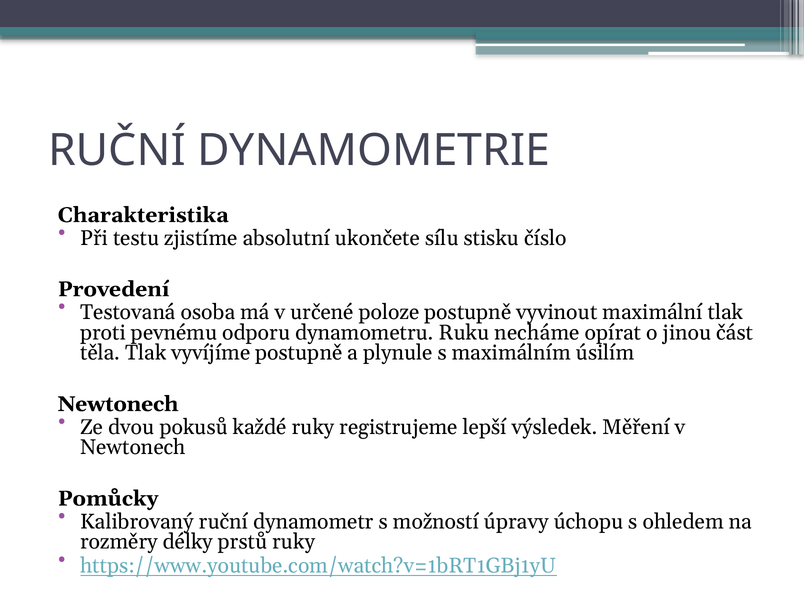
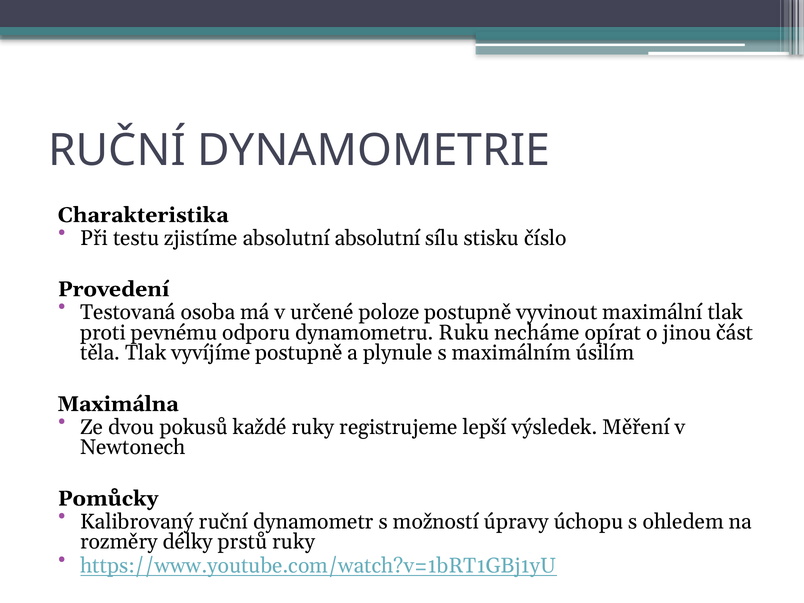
absolutní ukončete: ukončete -> absolutní
Newtonech at (118, 404): Newtonech -> Maximálna
